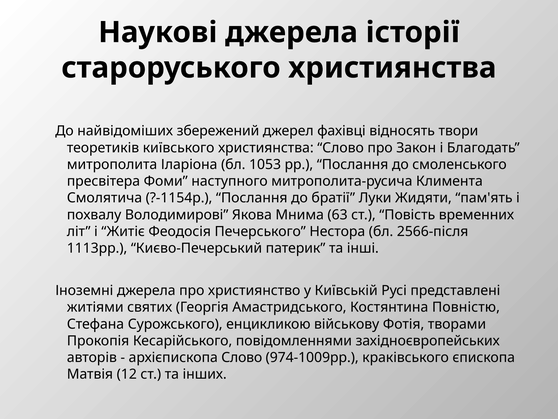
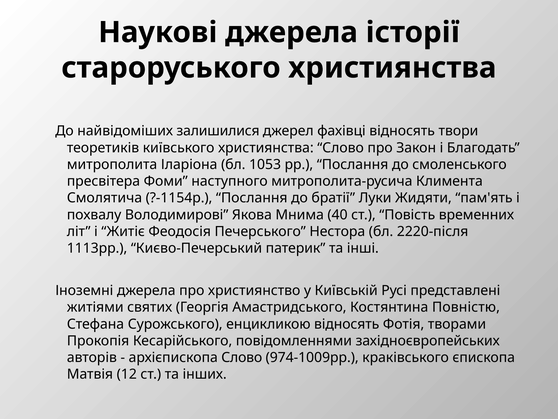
збережений: збережений -> залишилися
63: 63 -> 40
2566-після: 2566-після -> 2220-після
енцикликою військову: військову -> відносять
